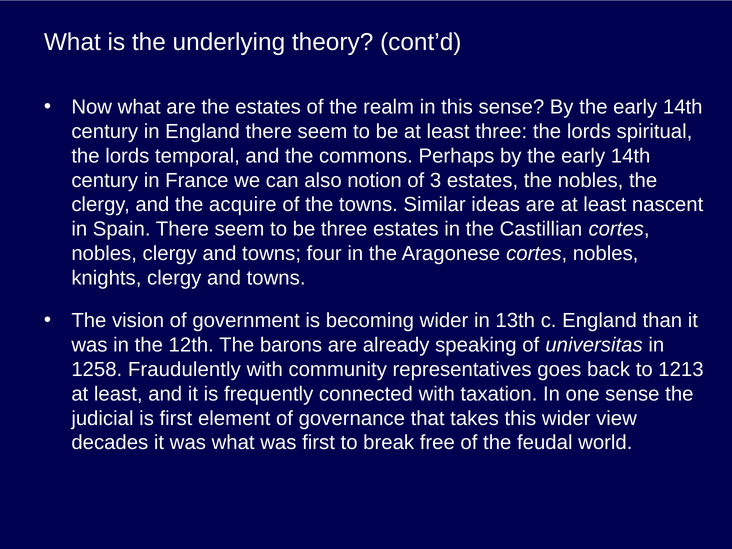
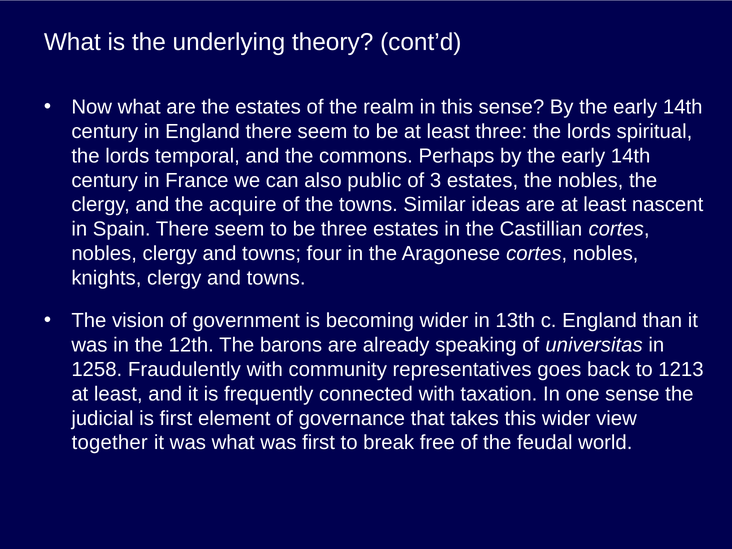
notion: notion -> public
decades: decades -> together
